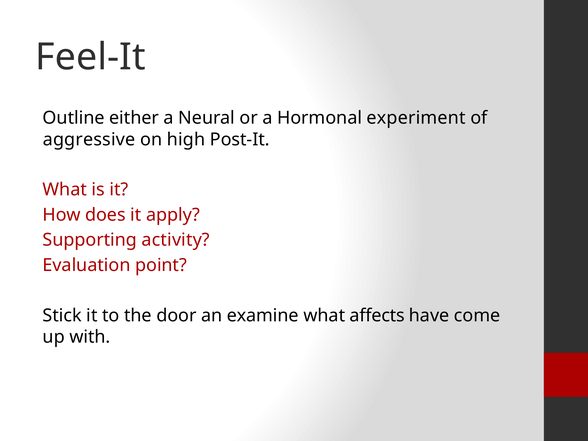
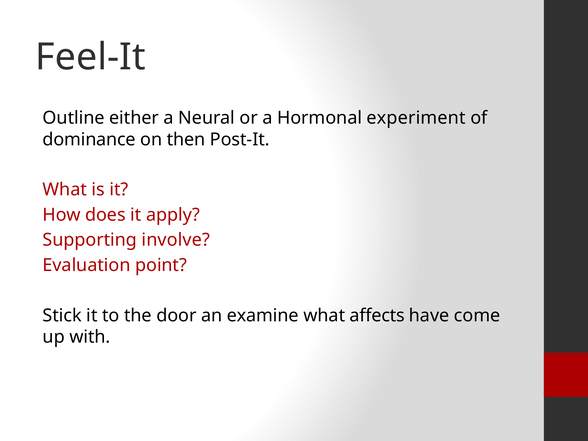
aggressive: aggressive -> dominance
high: high -> then
activity: activity -> involve
